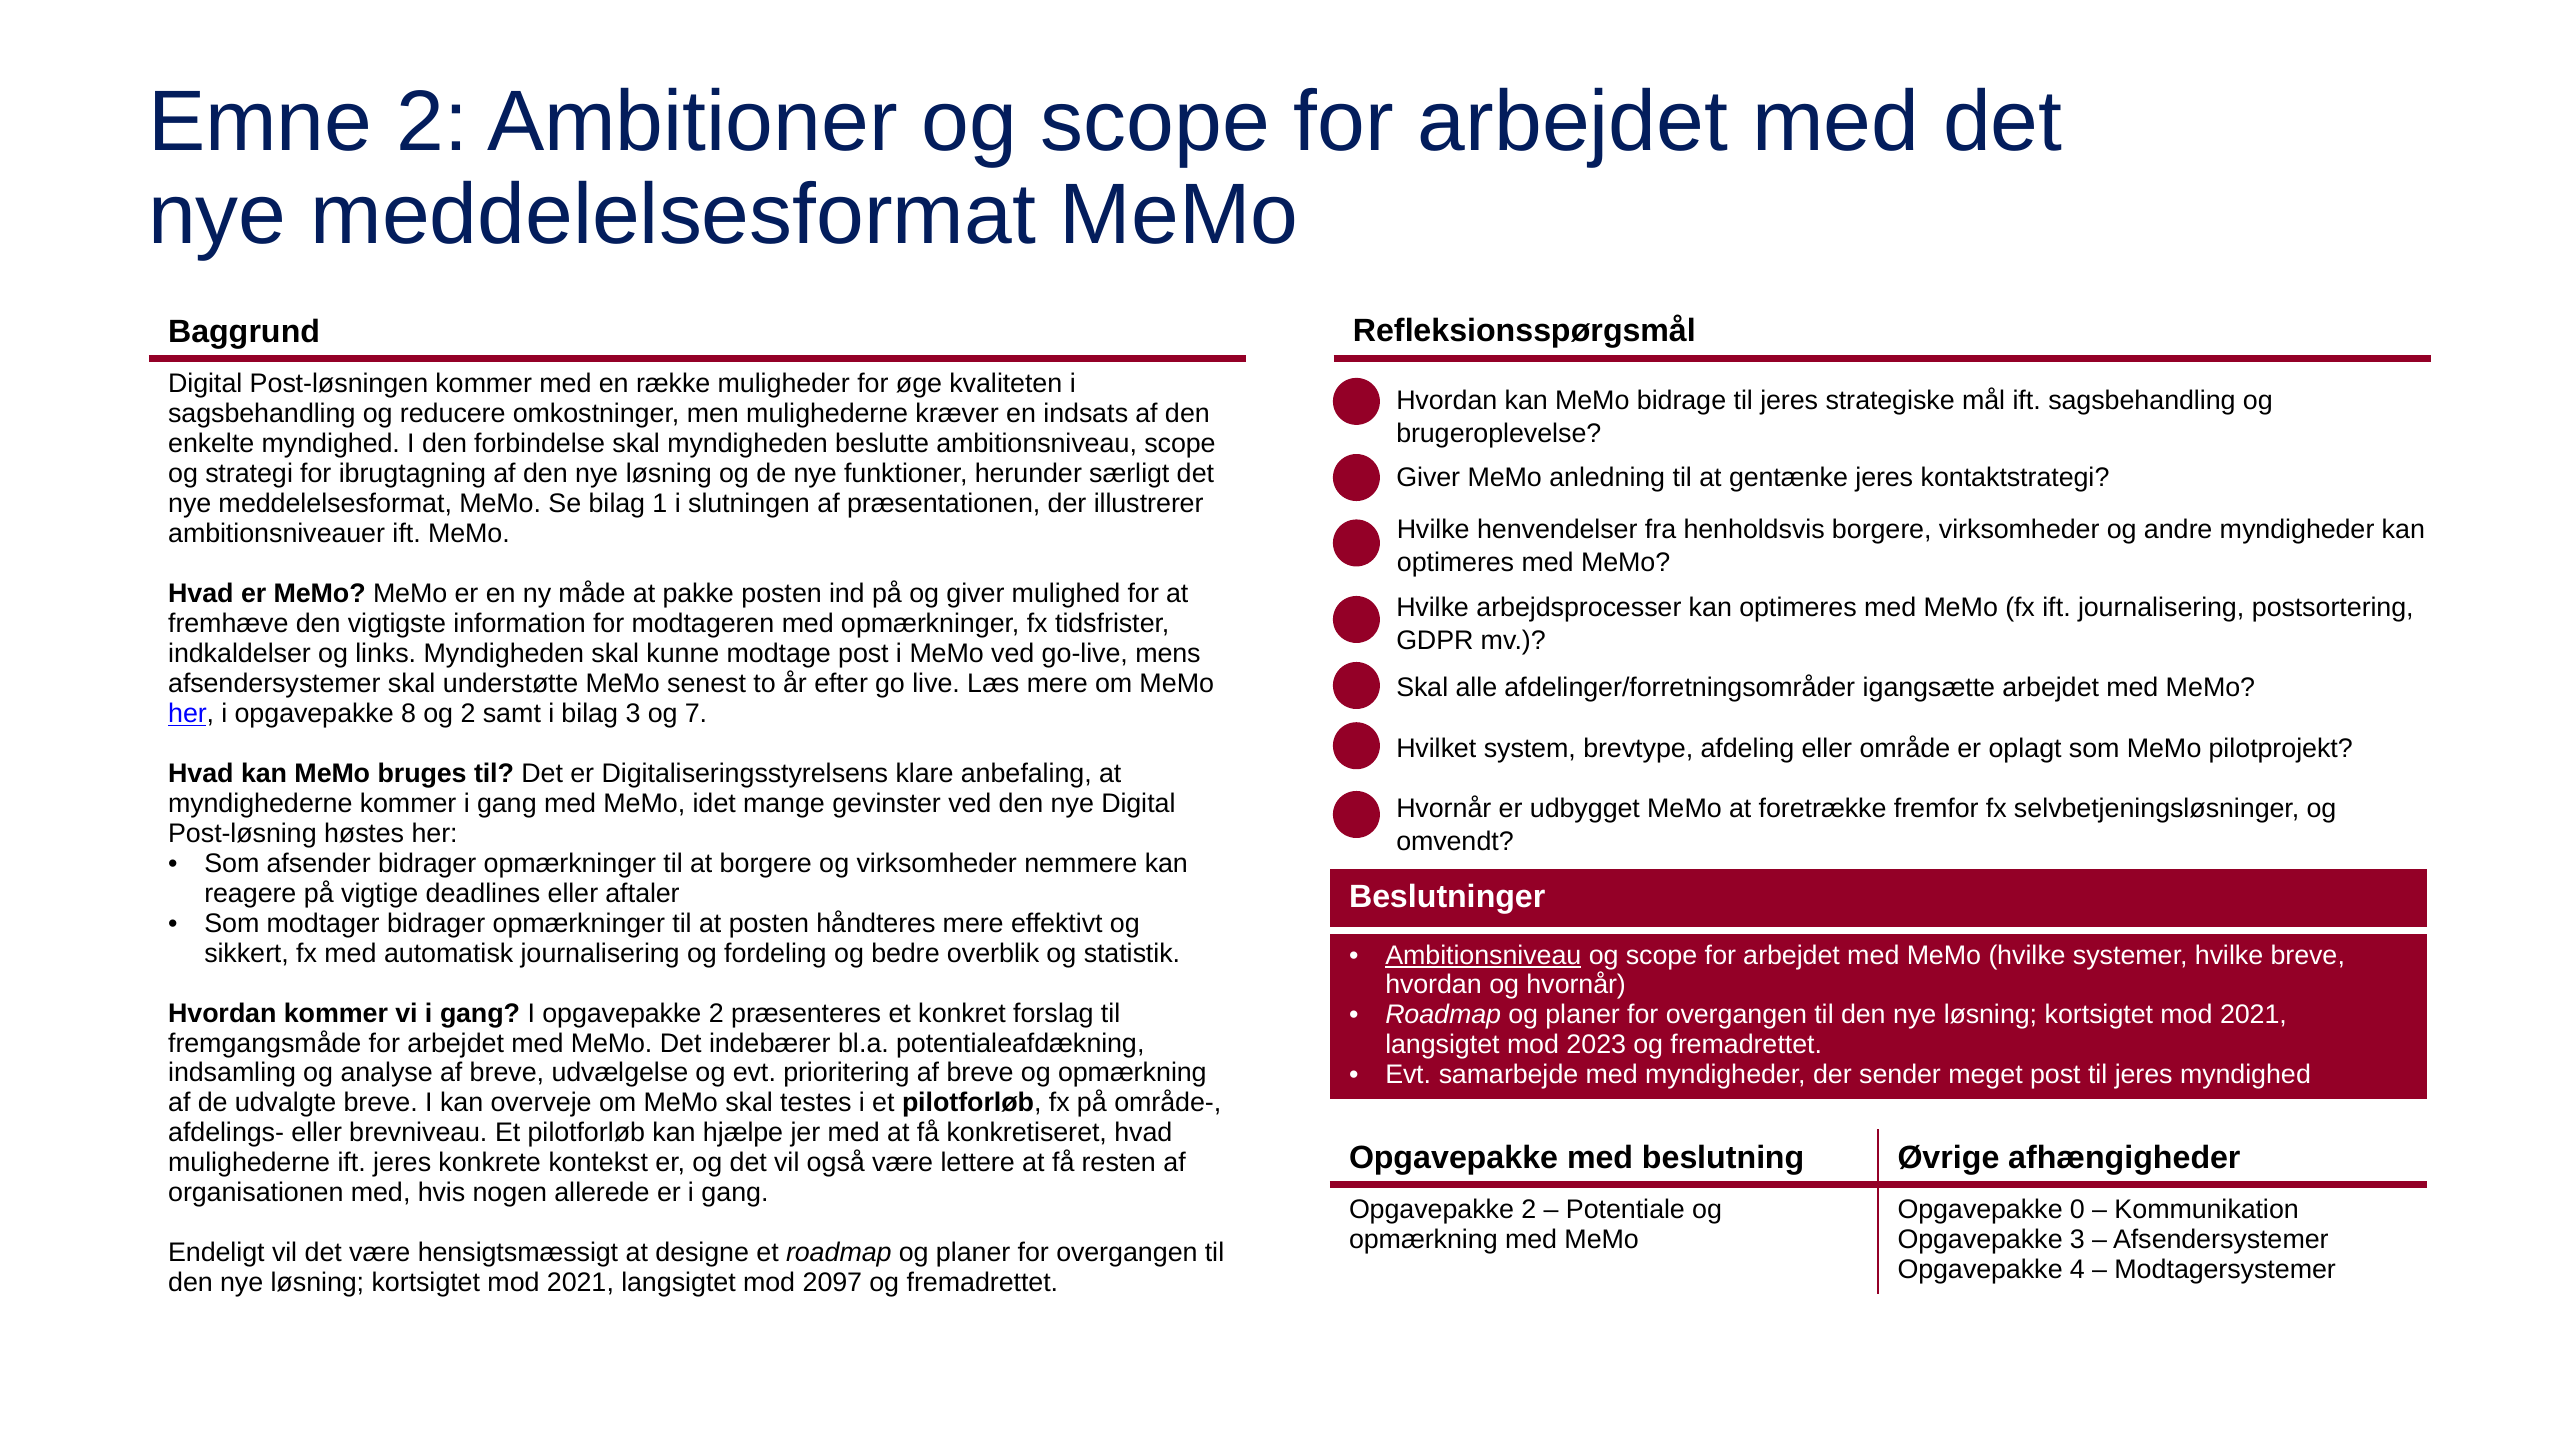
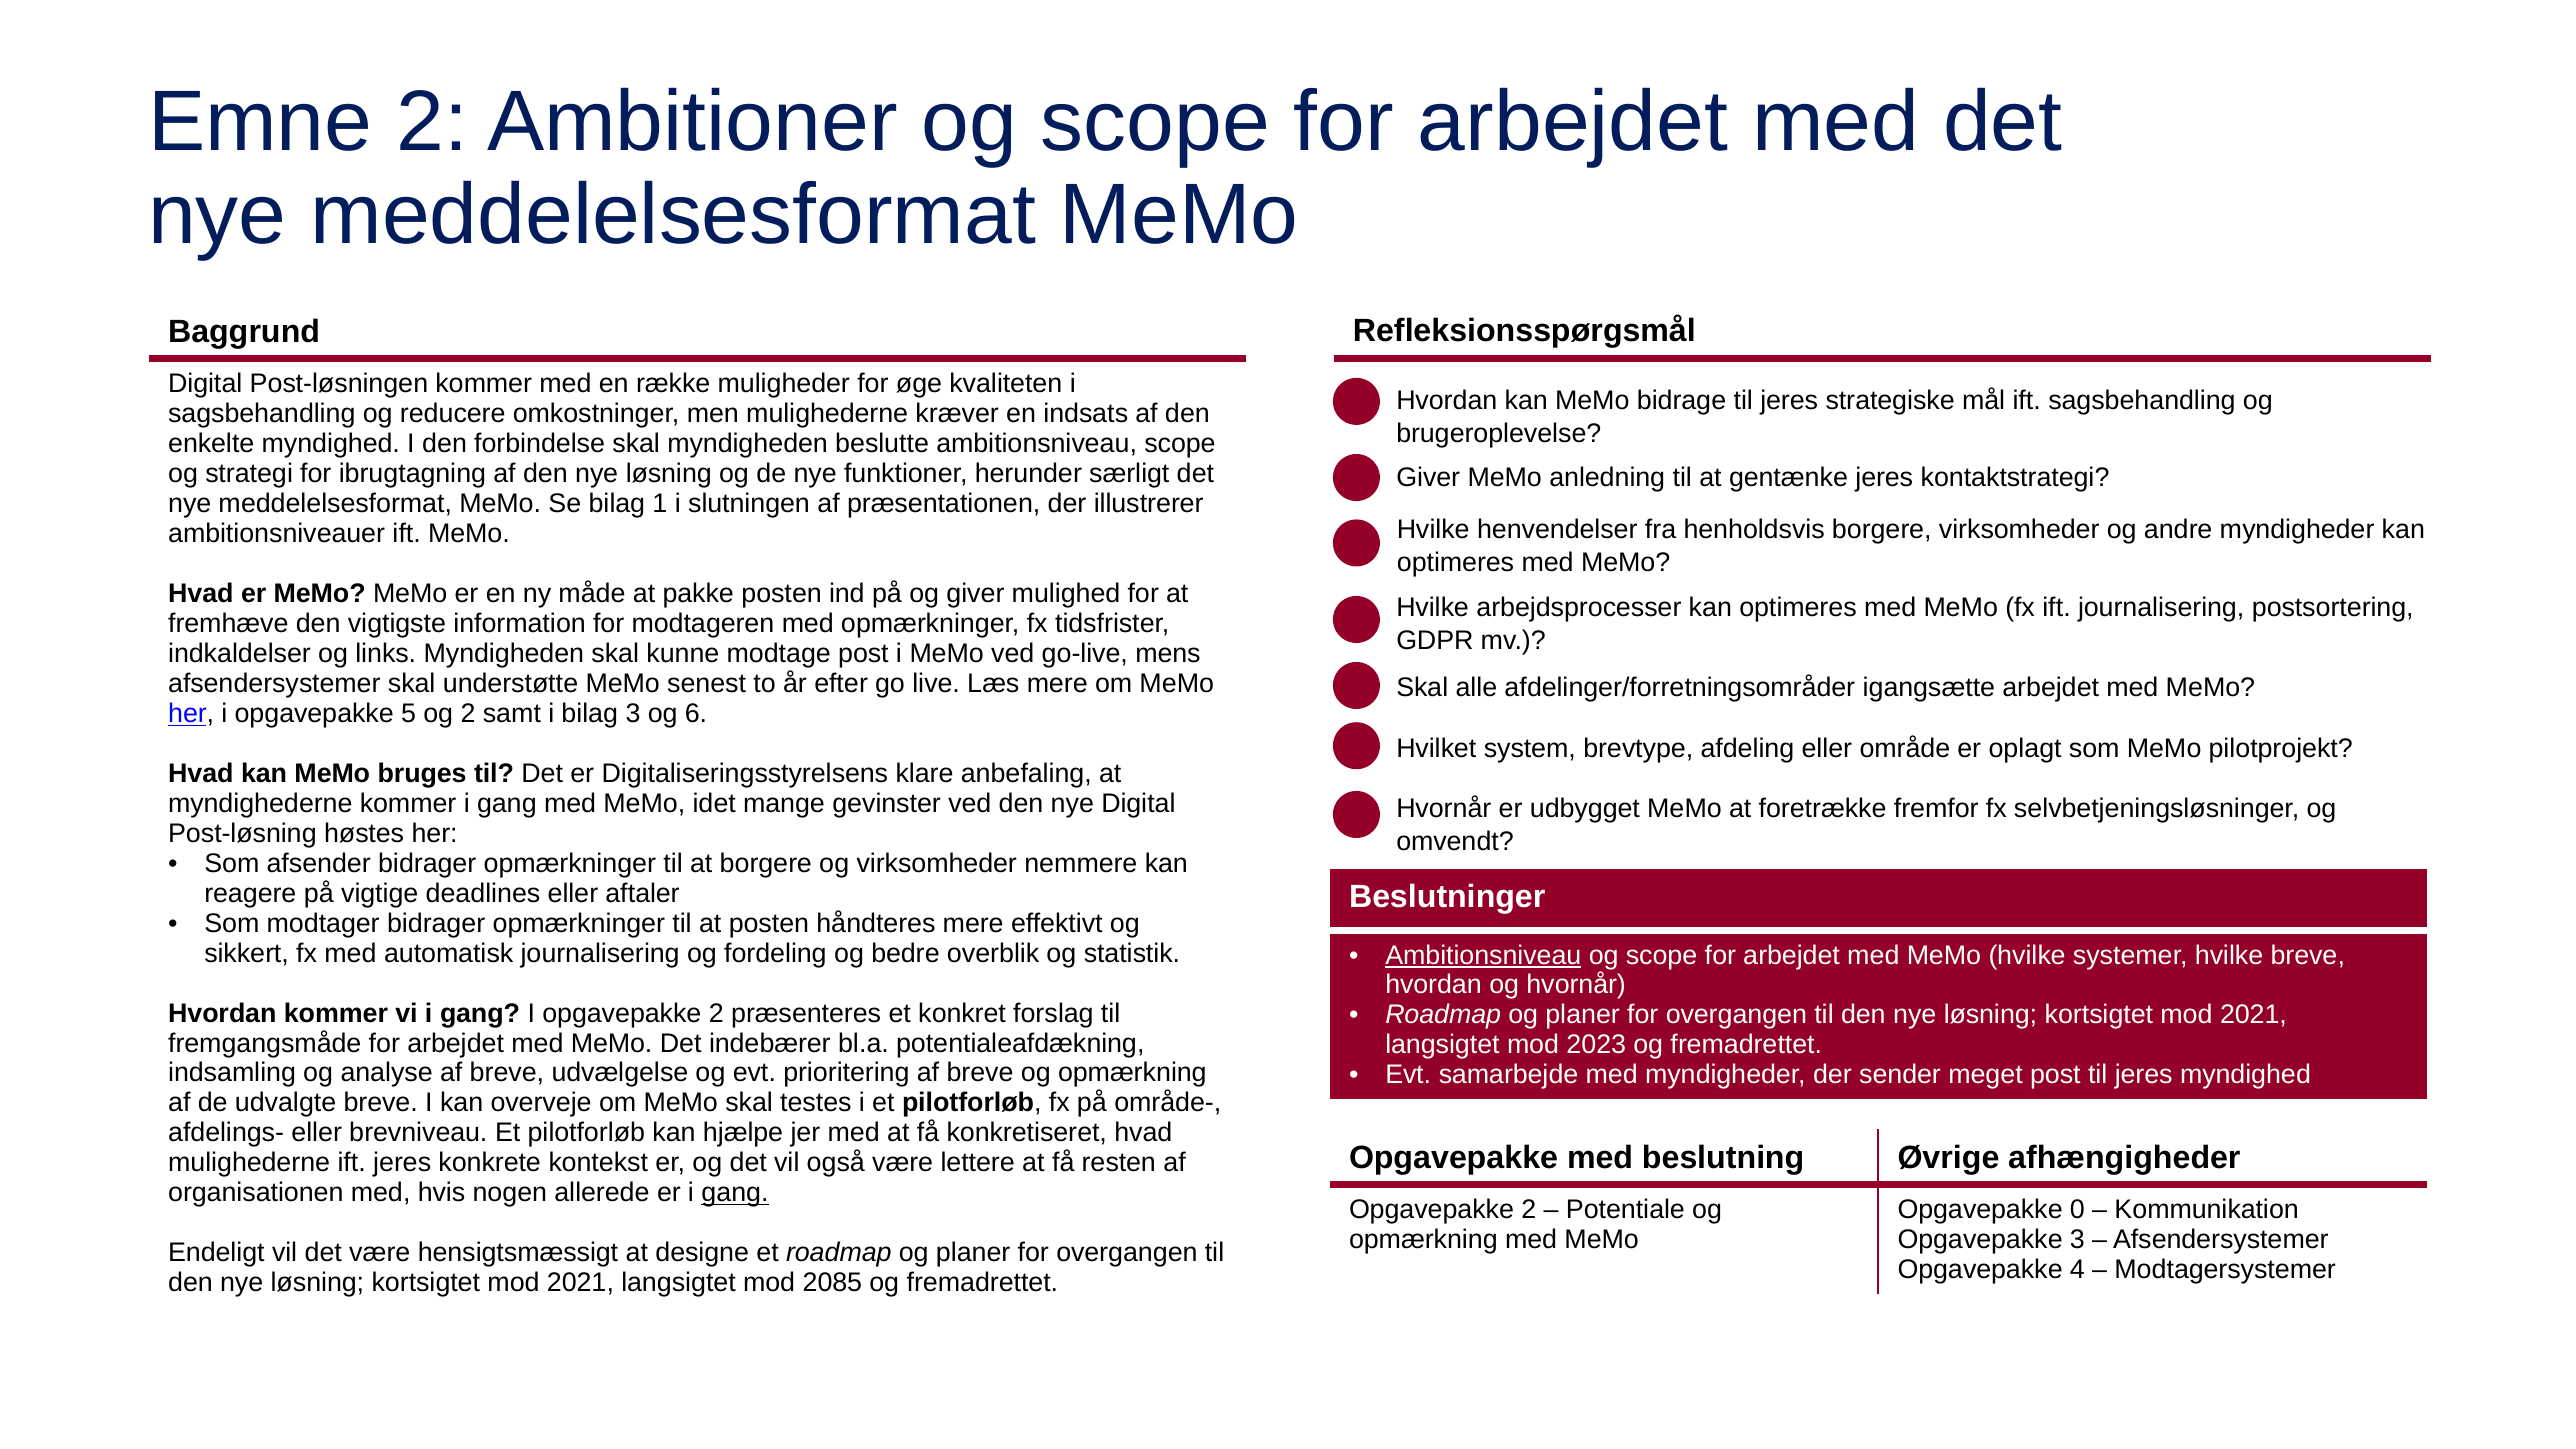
8: 8 -> 5
og 7: 7 -> 6
gang at (735, 1193) underline: none -> present
2097: 2097 -> 2085
